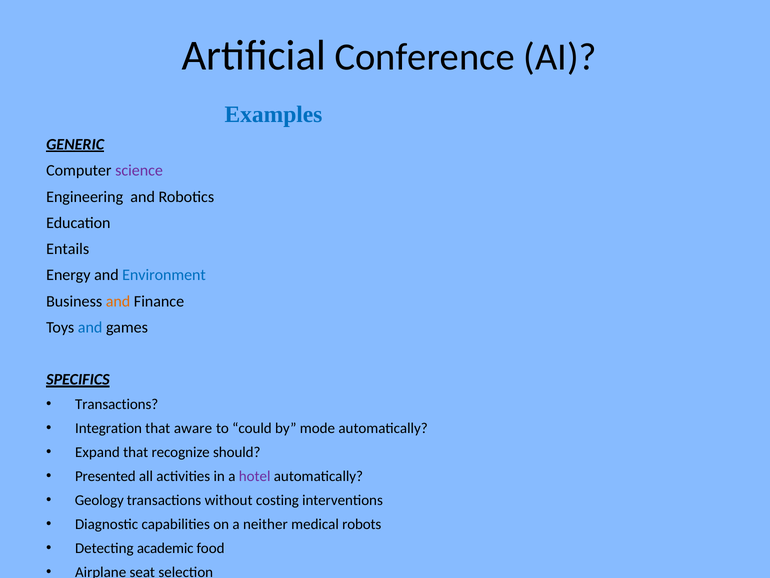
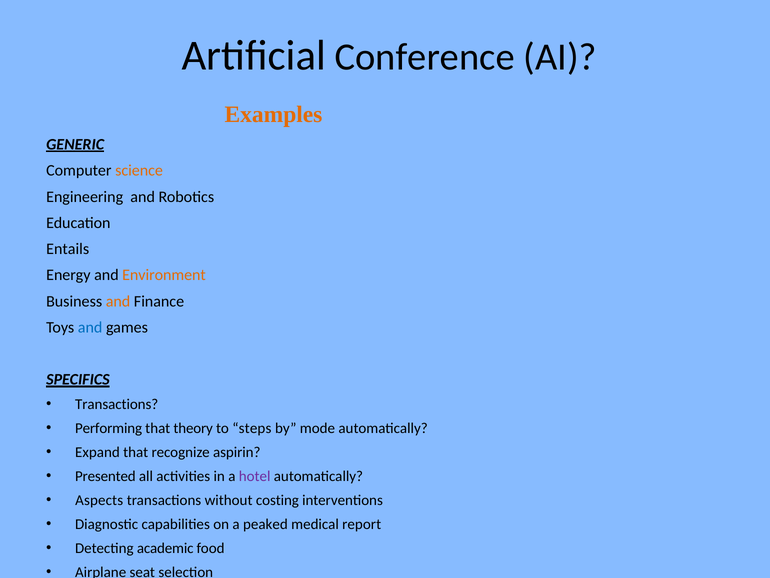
Examples colour: blue -> orange
science colour: purple -> orange
Environment colour: blue -> orange
Integration: Integration -> Performing
aware: aware -> theory
could: could -> steps
should: should -> aspirin
Geology: Geology -> Aspects
neither: neither -> peaked
robots: robots -> report
